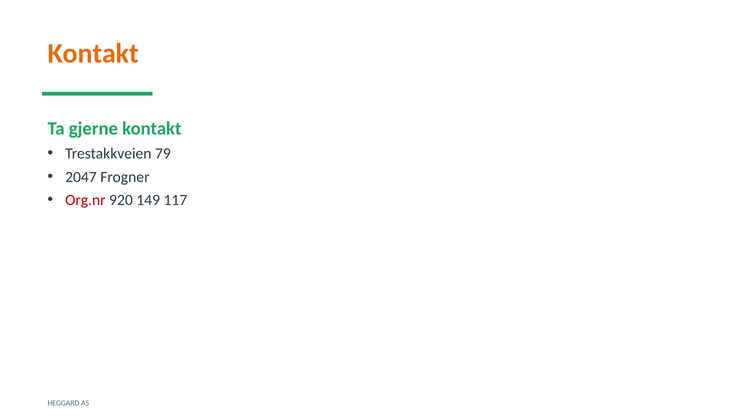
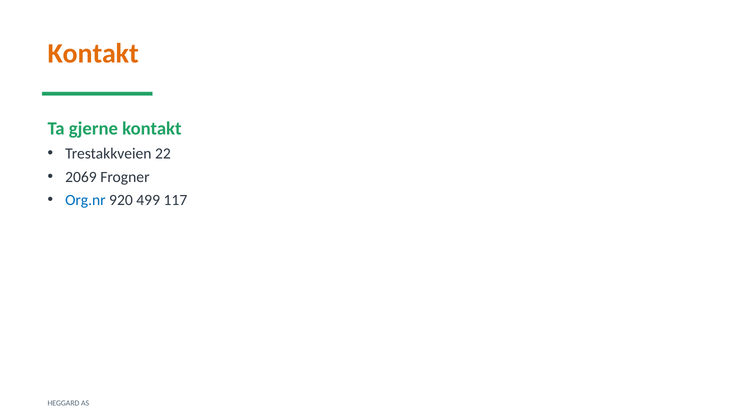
79: 79 -> 22
2047: 2047 -> 2069
Org.nr colour: red -> blue
149: 149 -> 499
